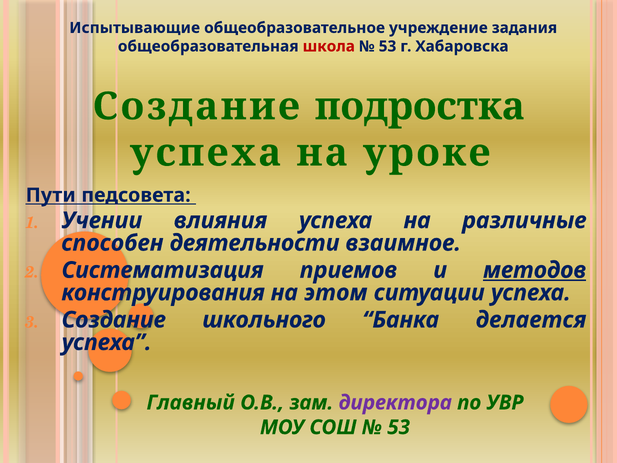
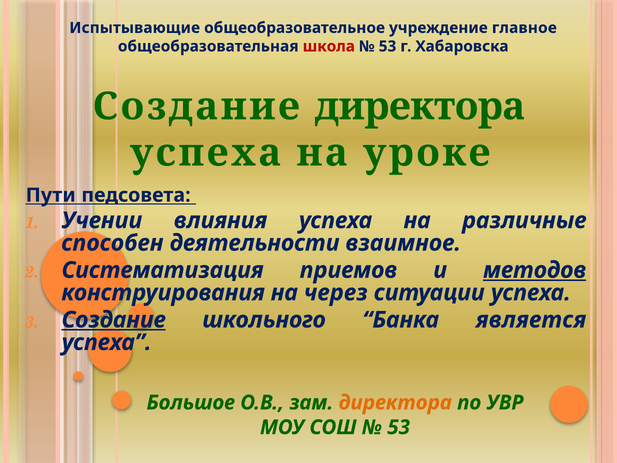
задания: задания -> главное
Создание подростка: подростка -> директора
этом: этом -> через
Создание at (114, 320) underline: none -> present
делается: делается -> является
Главный: Главный -> Большое
директора at (395, 402) colour: purple -> orange
